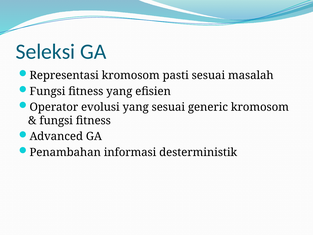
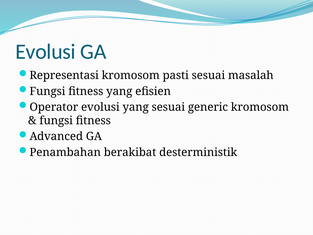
Seleksi at (45, 52): Seleksi -> Evolusi
informasi: informasi -> berakibat
